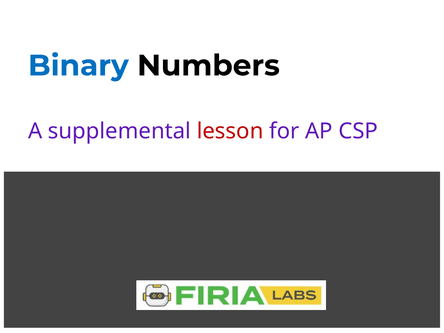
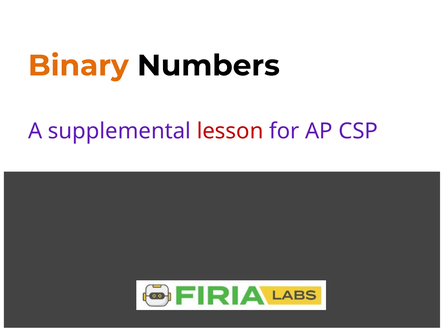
Binary colour: blue -> orange
